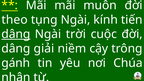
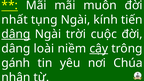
theo: theo -> nhất
giải: giải -> loài
cậy underline: none -> present
